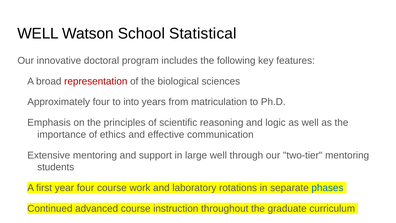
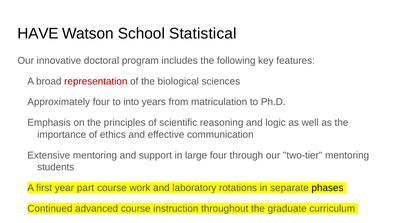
WELL at (38, 34): WELL -> HAVE
large well: well -> four
year four: four -> part
phases colour: blue -> black
